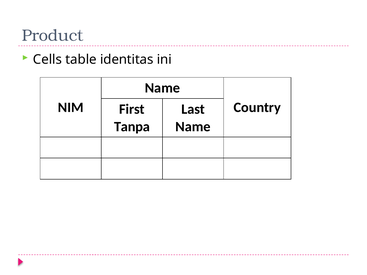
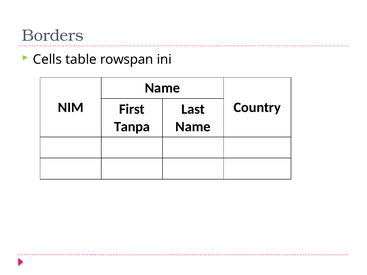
Product: Product -> Borders
identitas: identitas -> rowspan
